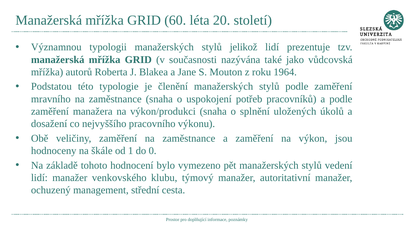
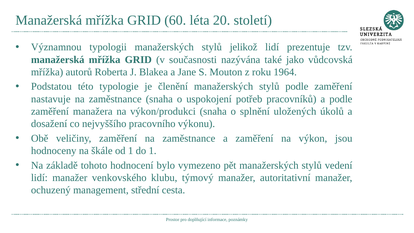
mravního: mravního -> nastavuje
do 0: 0 -> 1
